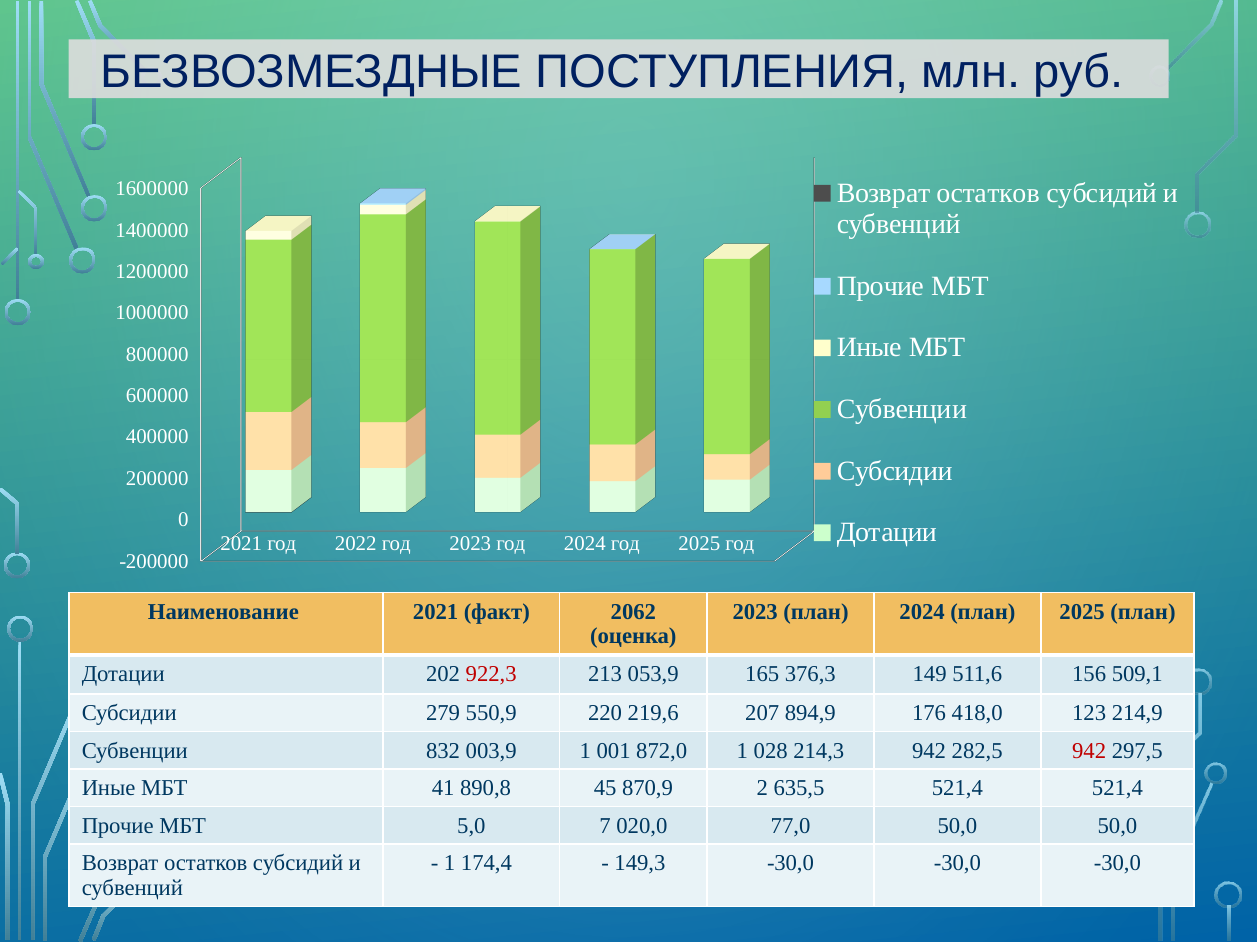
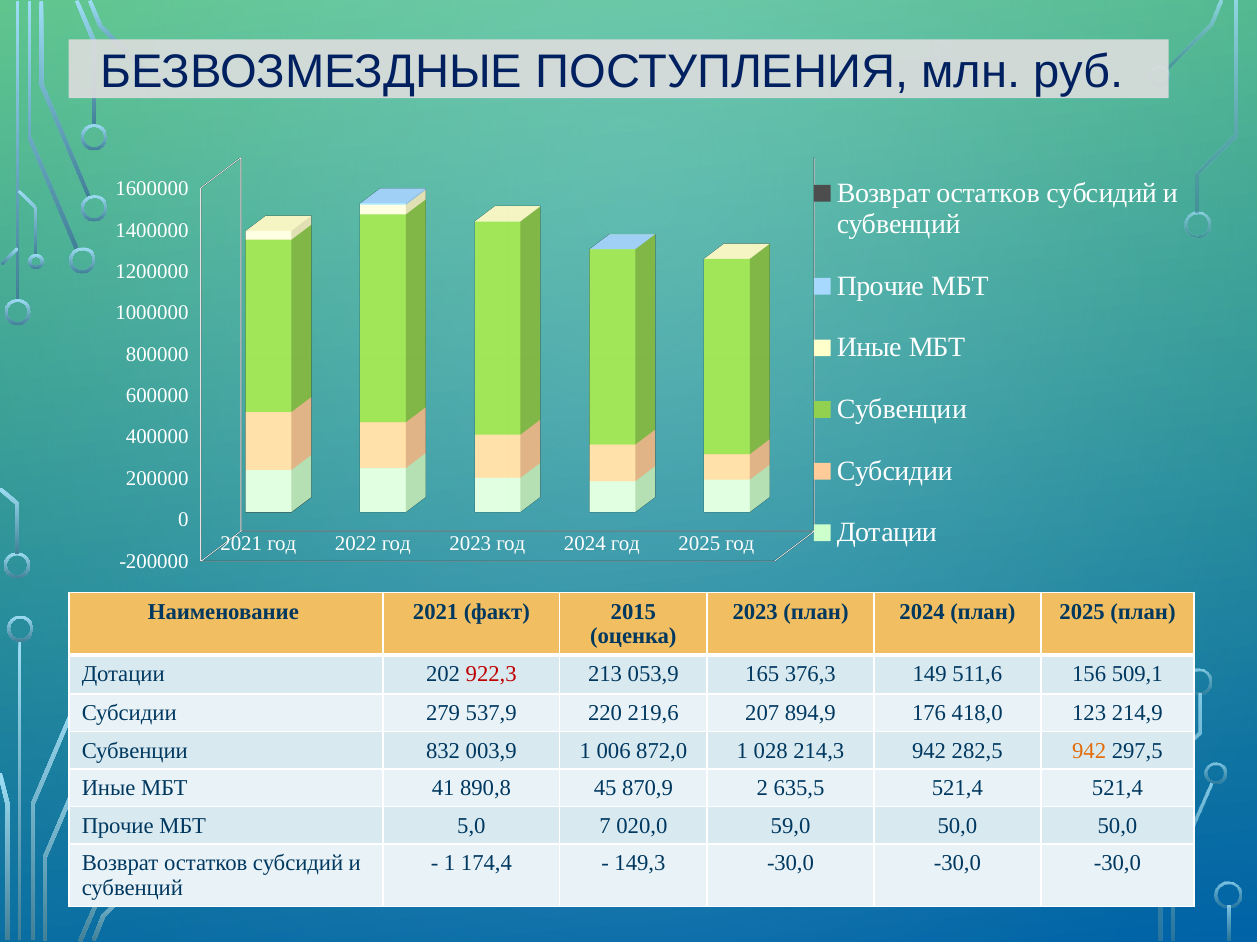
2062: 2062 -> 2015
550,9: 550,9 -> 537,9
001: 001 -> 006
942 at (1089, 751) colour: red -> orange
77,0: 77,0 -> 59,0
